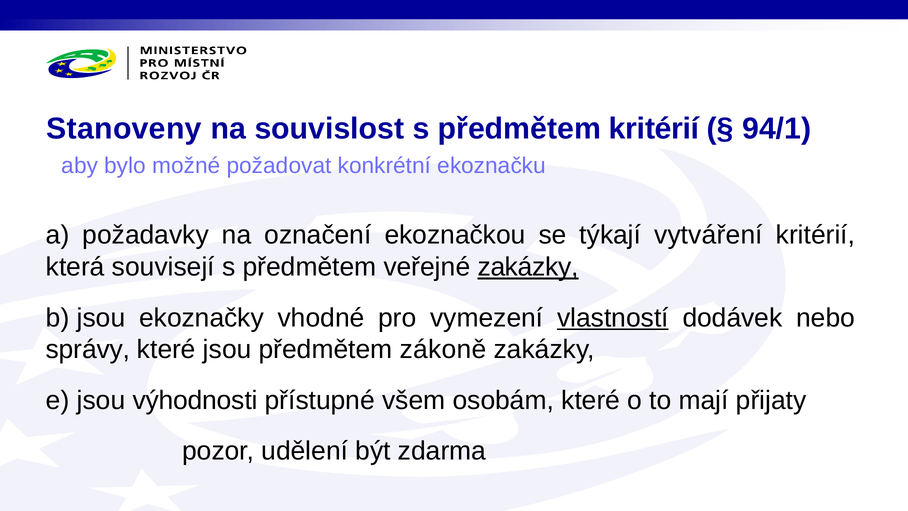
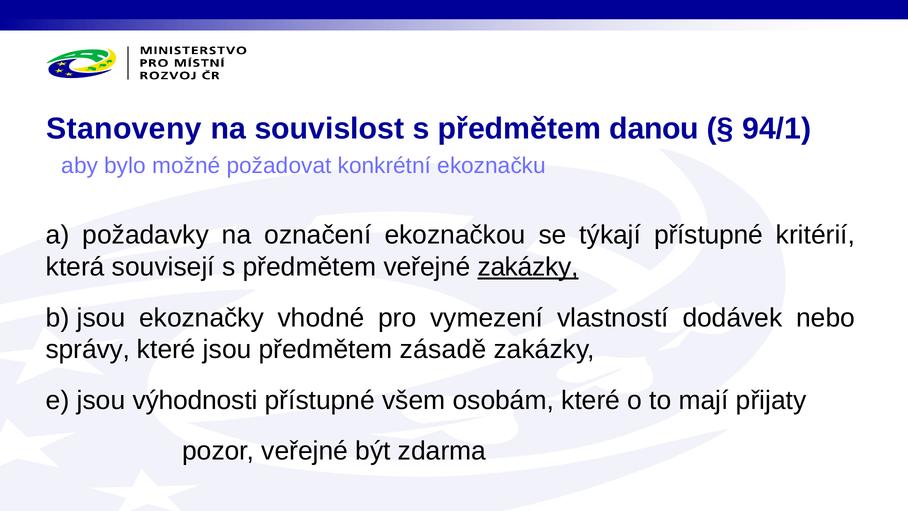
předmětem kritérií: kritérií -> danou
týkají vytváření: vytváření -> přístupné
vlastností underline: present -> none
zákoně: zákoně -> zásadě
pozor udělení: udělení -> veřejné
